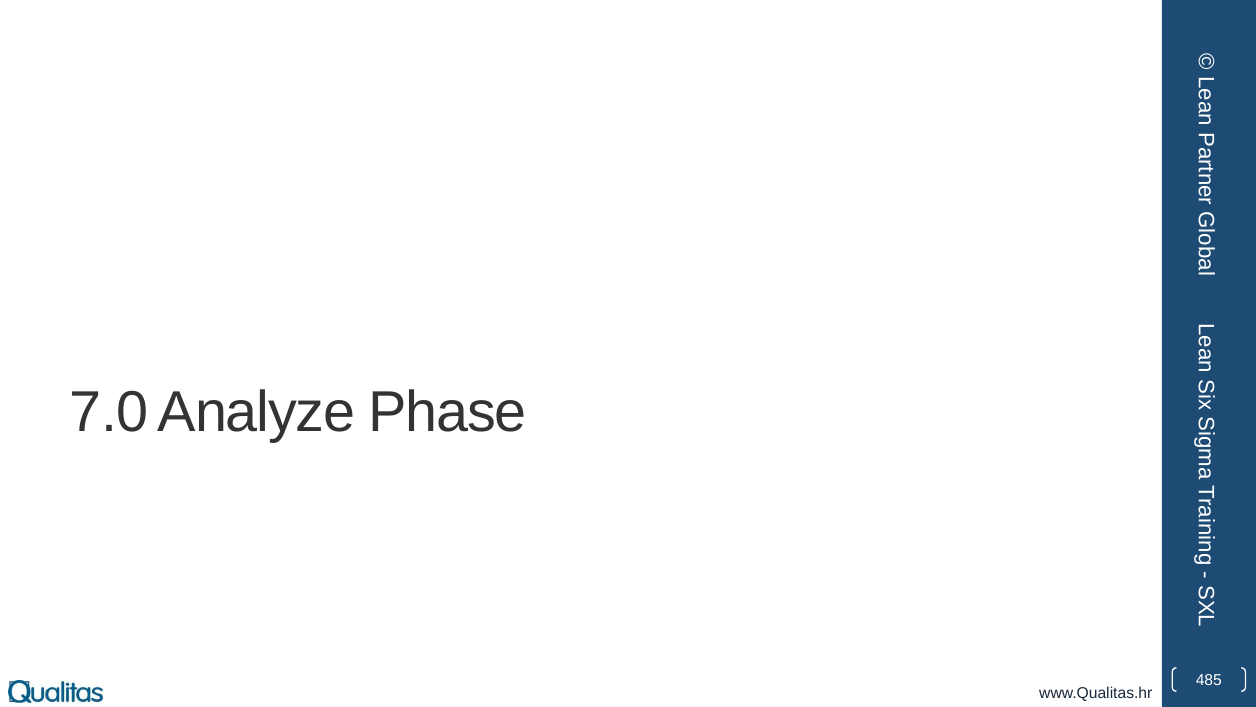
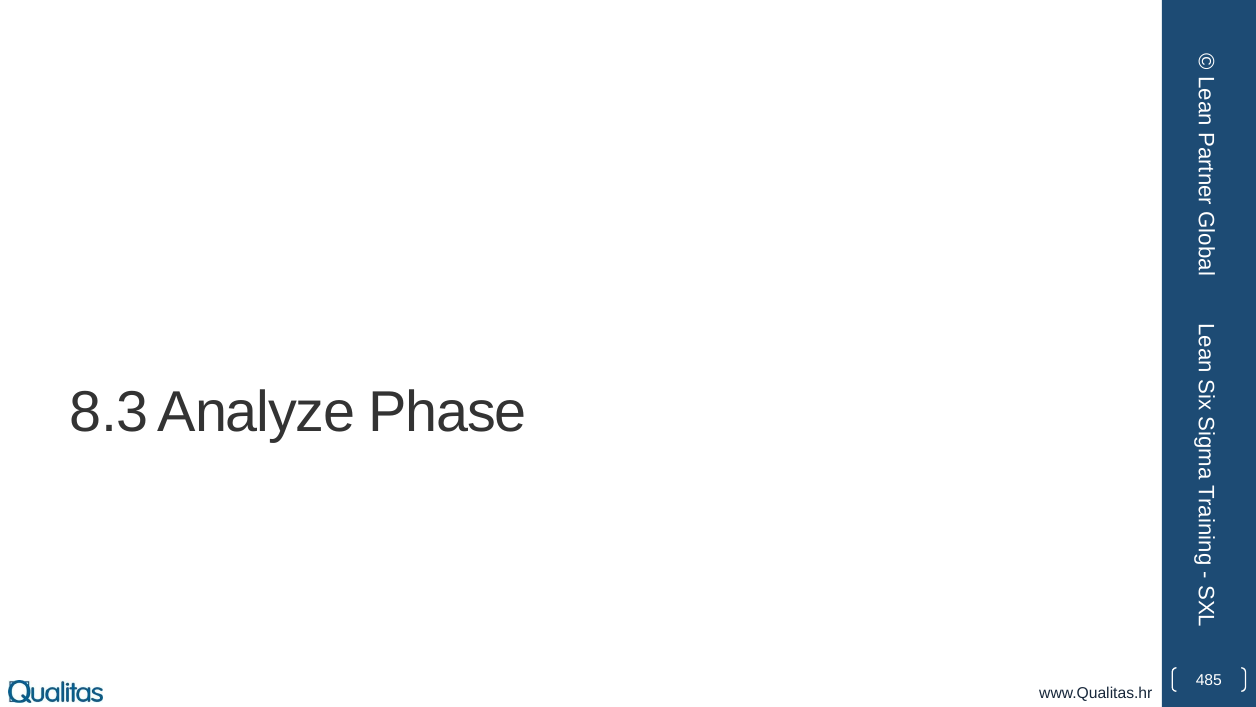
7.0: 7.0 -> 8.3
